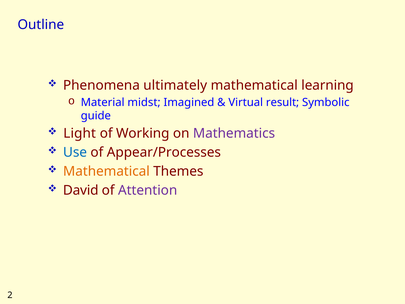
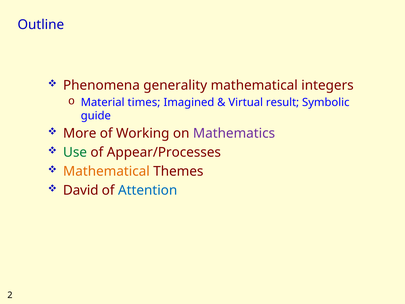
ultimately: ultimately -> generality
learning: learning -> integers
midst: midst -> times
Light: Light -> More
Use colour: blue -> green
Attention colour: purple -> blue
